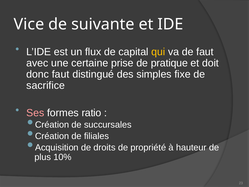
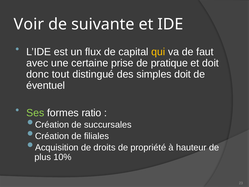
Vice: Vice -> Voir
donc faut: faut -> tout
simples fixe: fixe -> doit
sacrifice: sacrifice -> éventuel
Ses colour: pink -> light green
